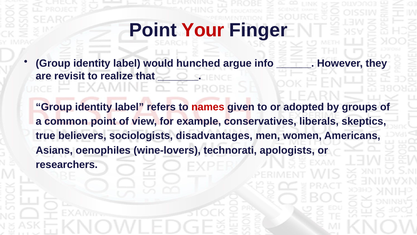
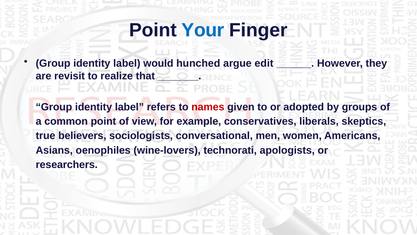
Your colour: red -> blue
info: info -> edit
disadvantages: disadvantages -> conversational
